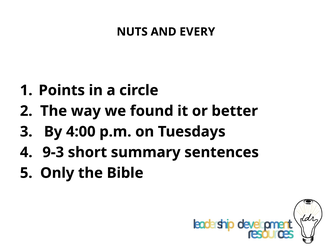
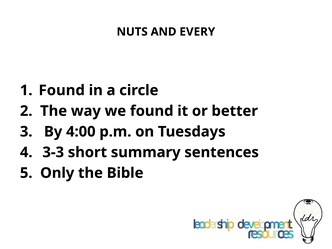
Points at (62, 90): Points -> Found
9-3: 9-3 -> 3-3
